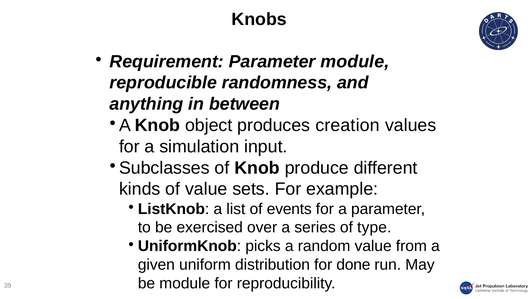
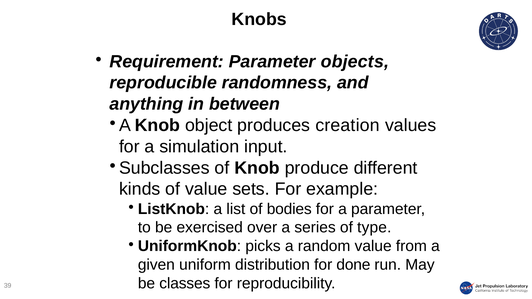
Parameter module: module -> objects
events: events -> bodies
be module: module -> classes
